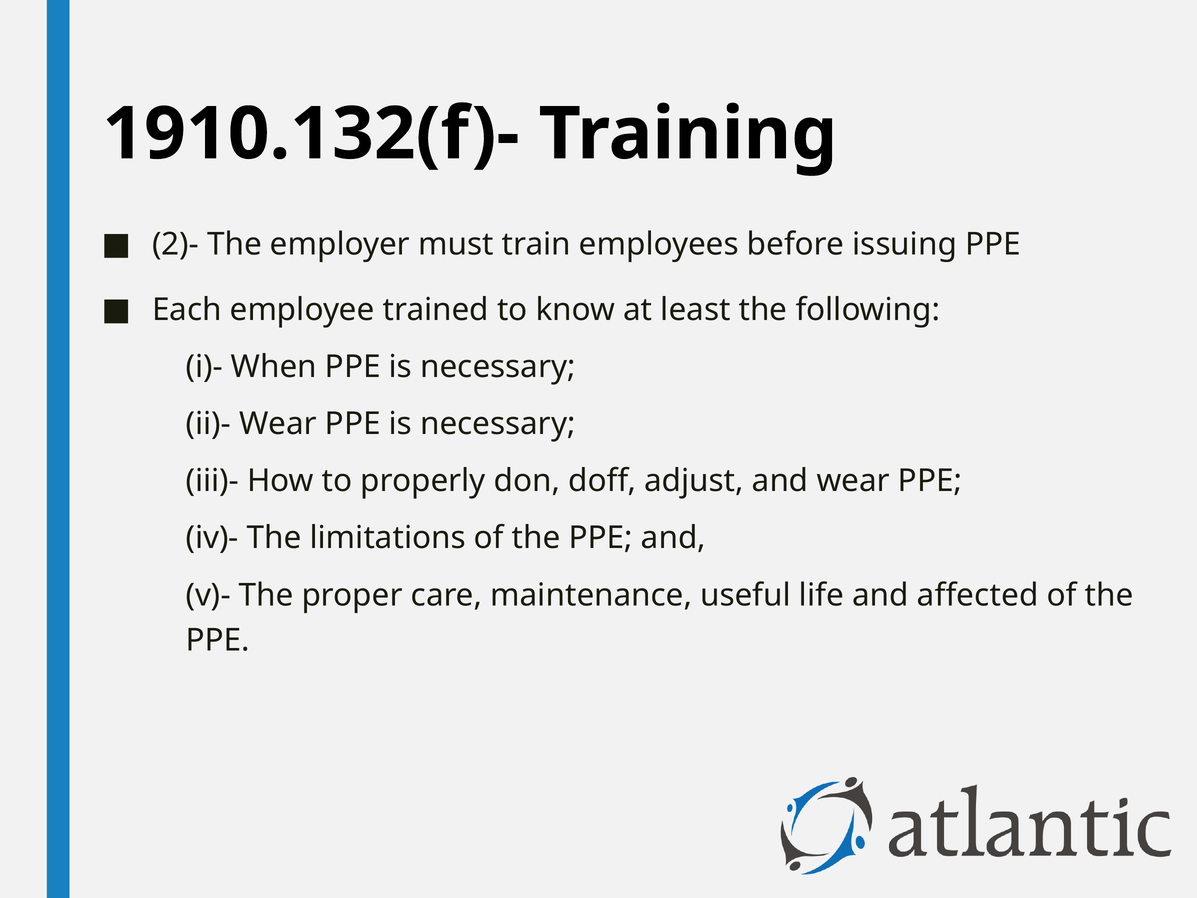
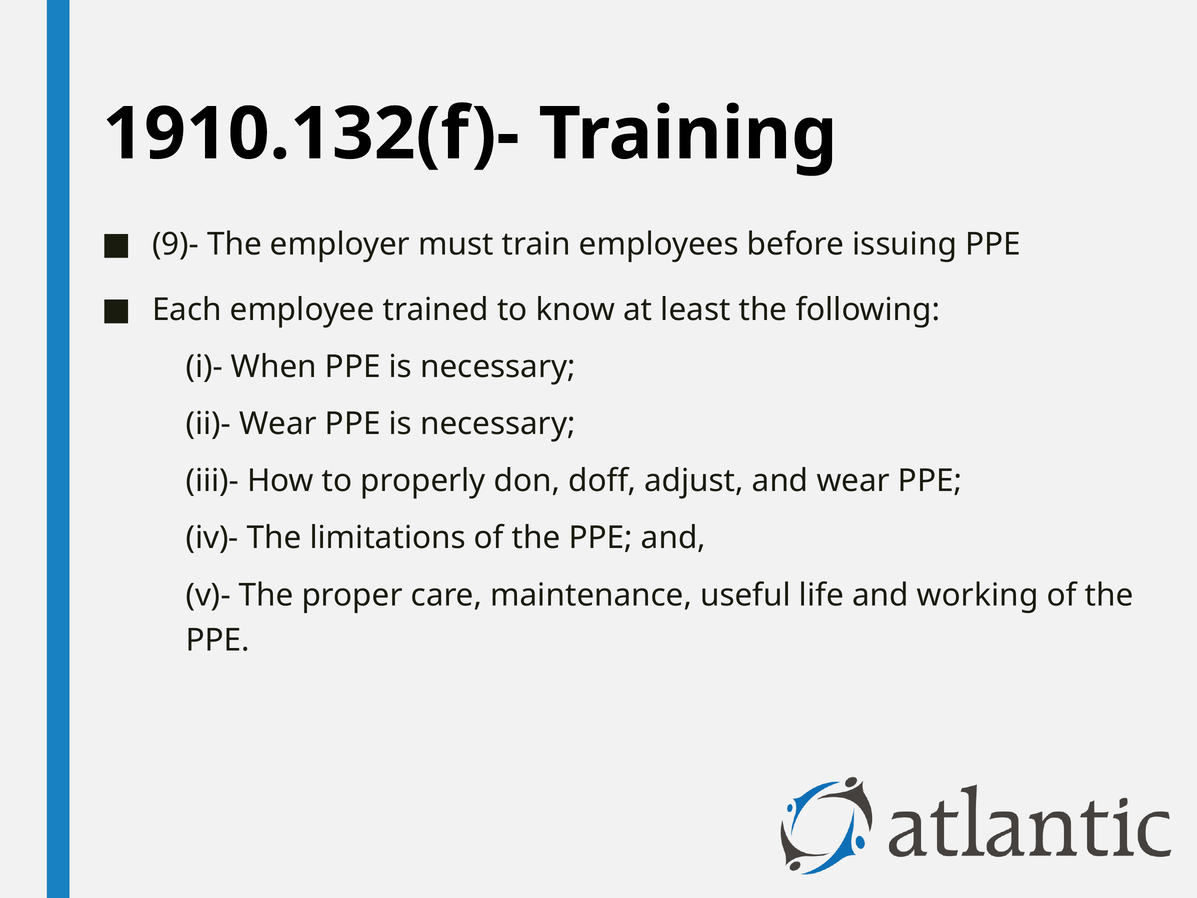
2)-: 2)- -> 9)-
affected: affected -> working
